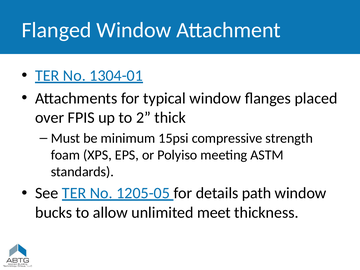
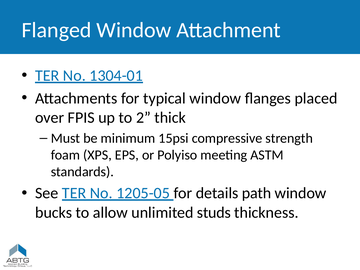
meet: meet -> studs
